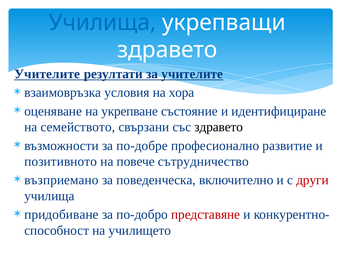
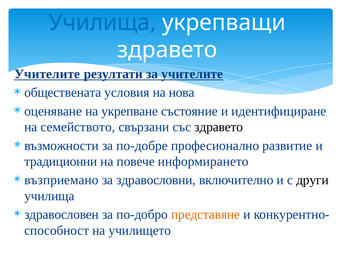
взаимовръзка: взаимовръзка -> обществената
хора: хора -> нова
позитивното: позитивното -> традиционни
сътрудничество: сътрудничество -> информирането
поведенческа: поведенческа -> здравословни
други colour: red -> black
придобиване: придобиване -> здравословен
представяне colour: red -> orange
